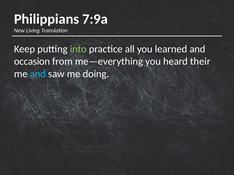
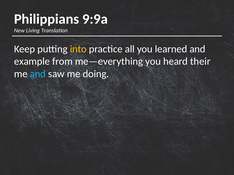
7:9a: 7:9a -> 9:9a
into colour: light green -> yellow
occasion: occasion -> example
